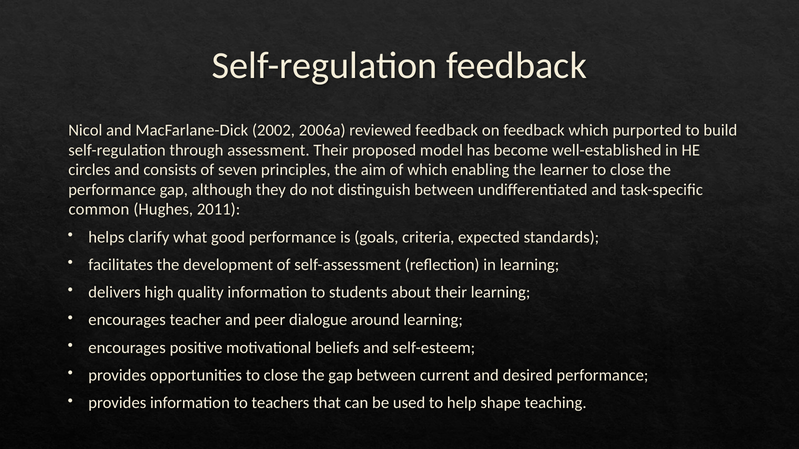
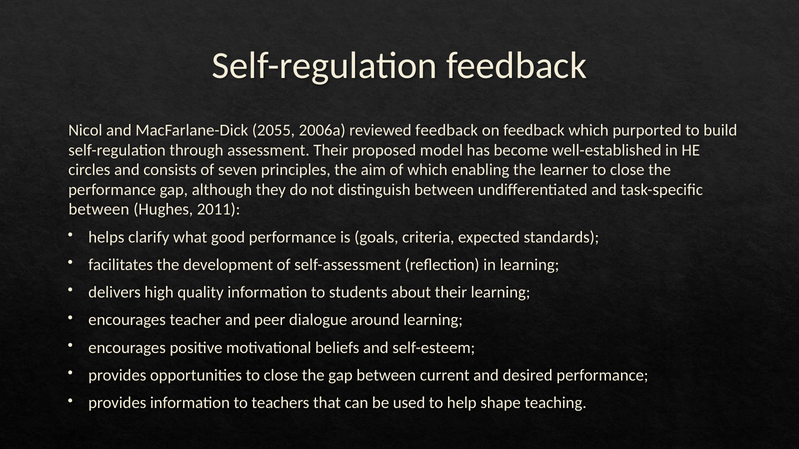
2002: 2002 -> 2055
common at (99, 210): common -> between
